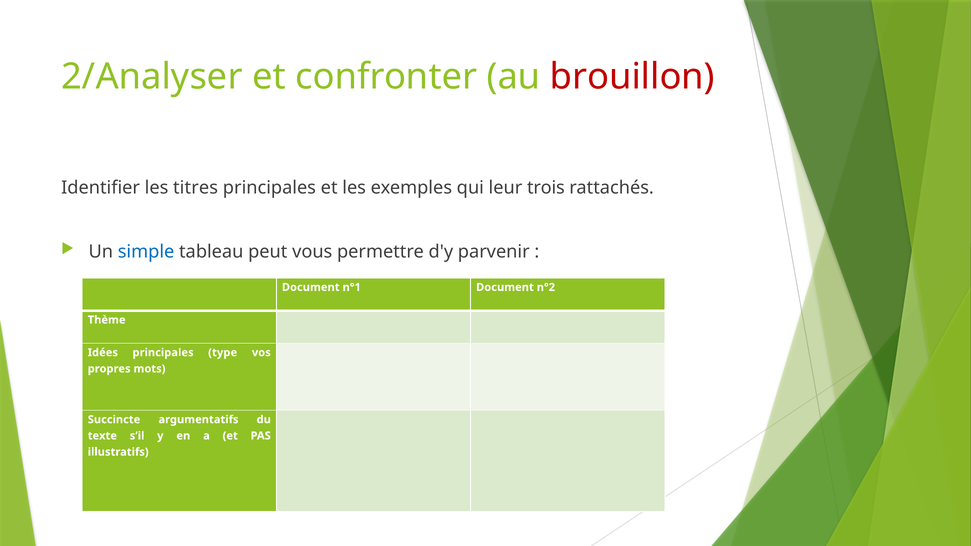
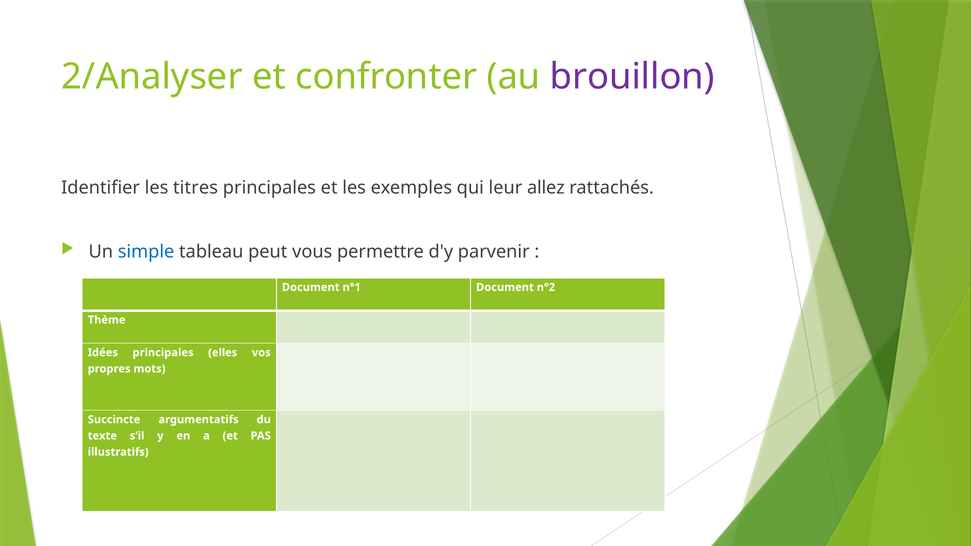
brouillon colour: red -> purple
trois: trois -> allez
type: type -> elles
